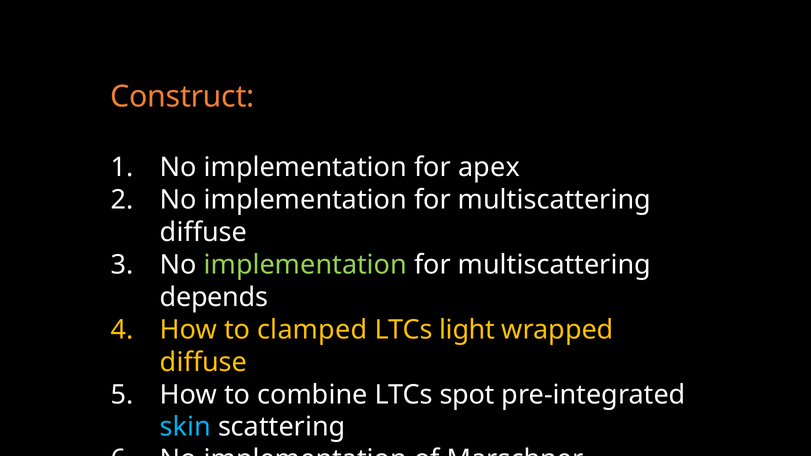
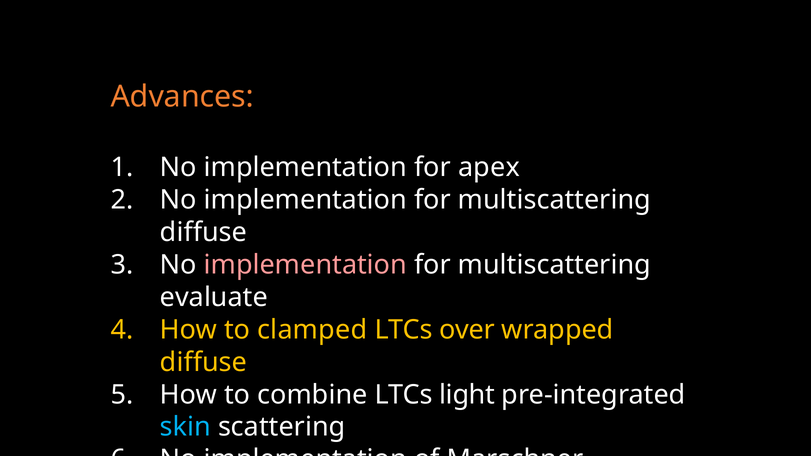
Construct: Construct -> Advances
implementation at (305, 265) colour: light green -> pink
depends: depends -> evaluate
light: light -> over
spot: spot -> light
